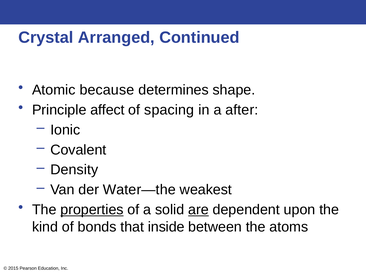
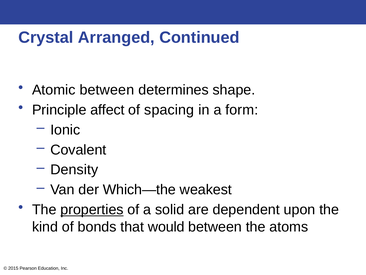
Atomic because: because -> between
after: after -> form
Water—the: Water—the -> Which—the
are underline: present -> none
inside: inside -> would
